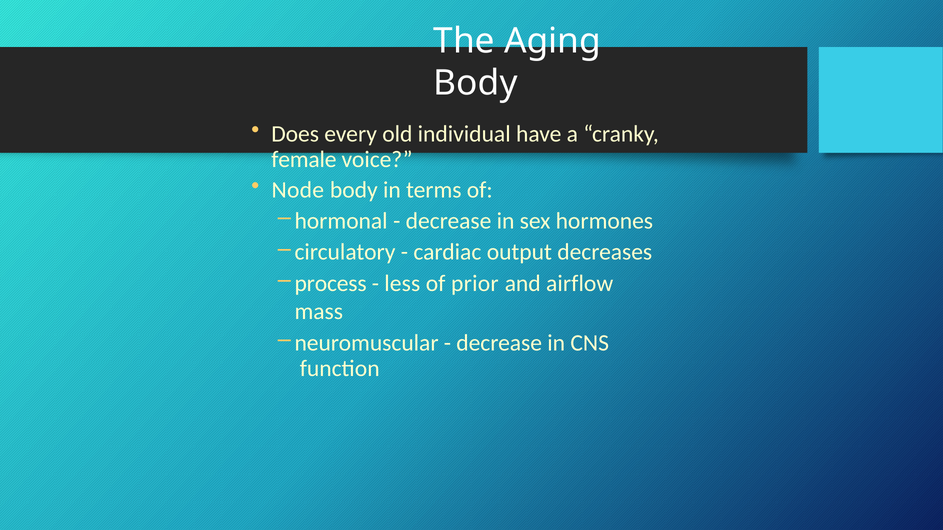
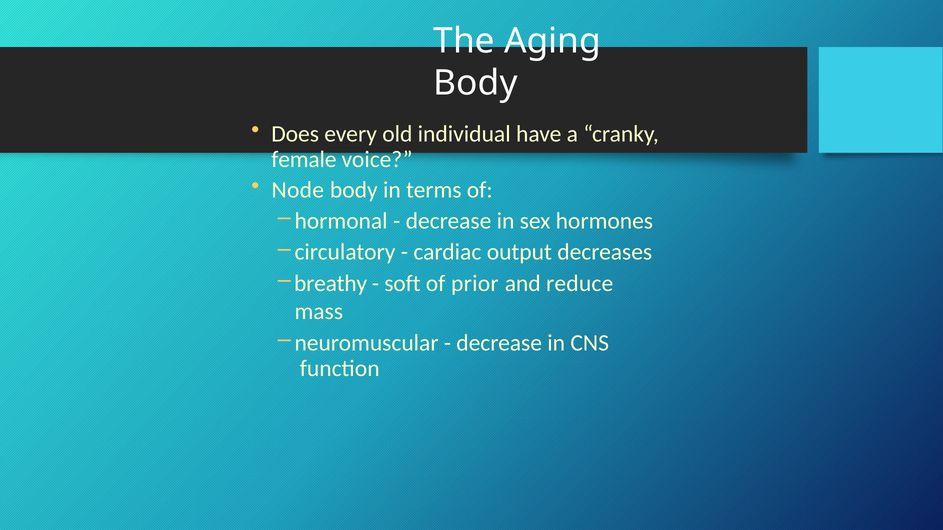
process: process -> breathy
less: less -> soft
airflow: airflow -> reduce
